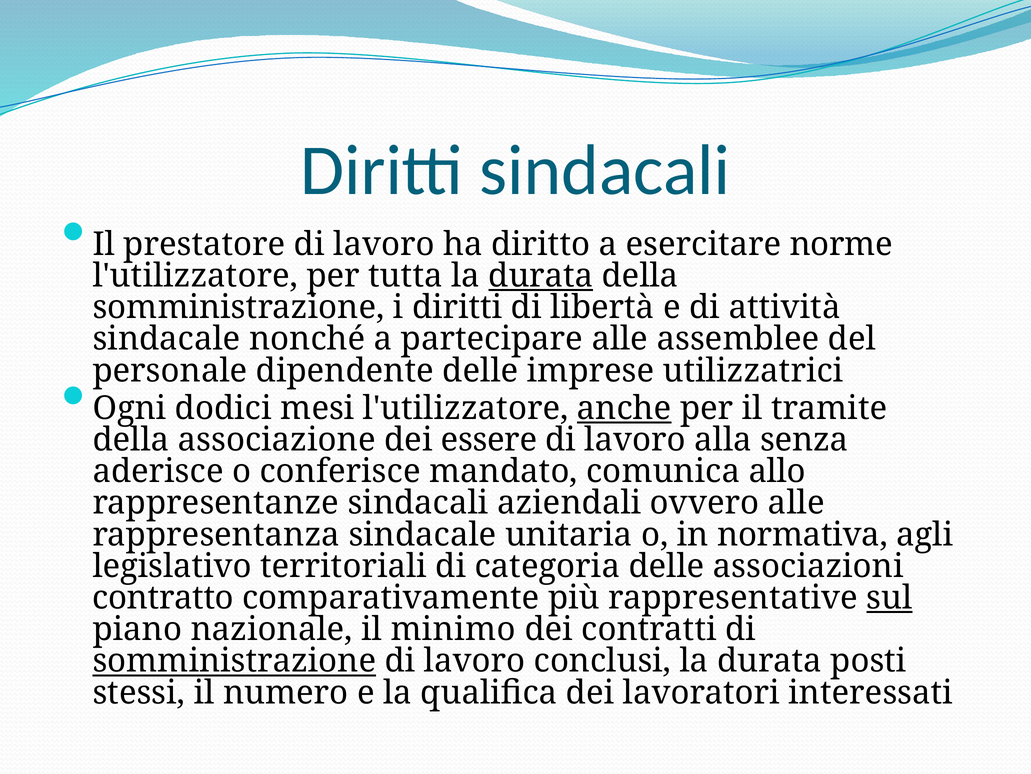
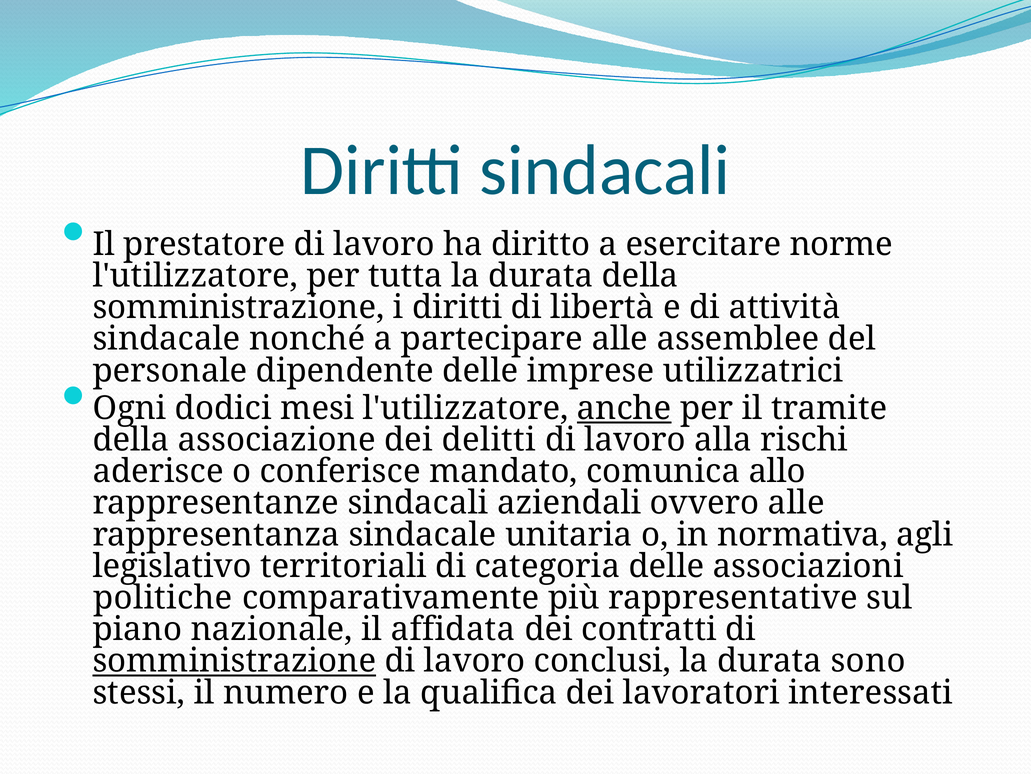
durata at (541, 276) underline: present -> none
essere: essere -> delitti
senza: senza -> rischi
contratto: contratto -> politiche
sul underline: present -> none
minimo: minimo -> affidata
posti: posti -> sono
